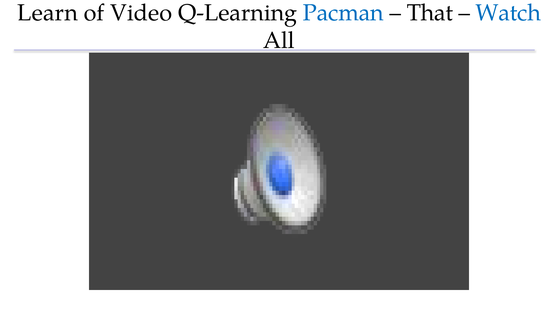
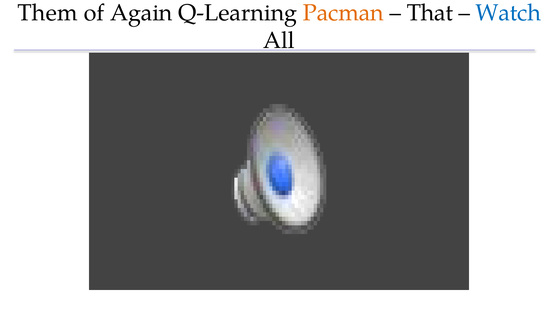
Learn: Learn -> Them
Video: Video -> Again
Pacman colour: blue -> orange
